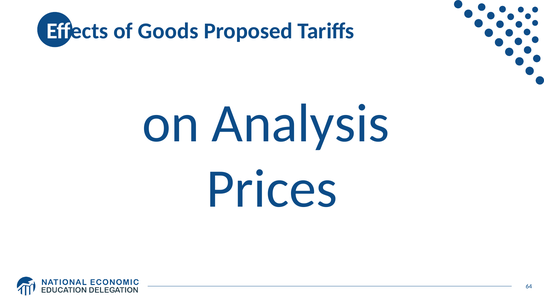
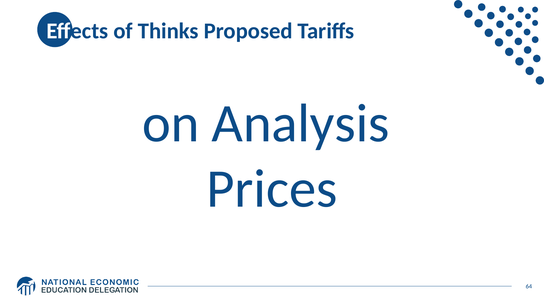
Goods: Goods -> Thinks
